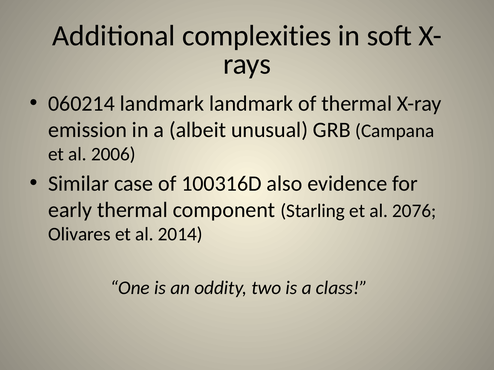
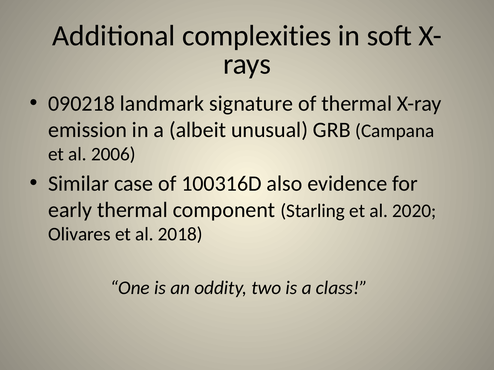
060214: 060214 -> 090218
landmark landmark: landmark -> signature
2076: 2076 -> 2020
2014: 2014 -> 2018
